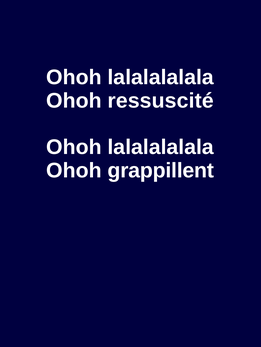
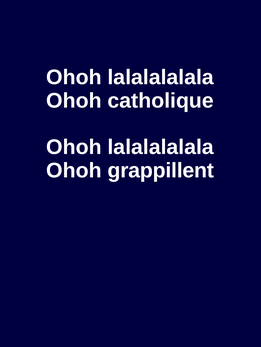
ressuscité: ressuscité -> catholique
